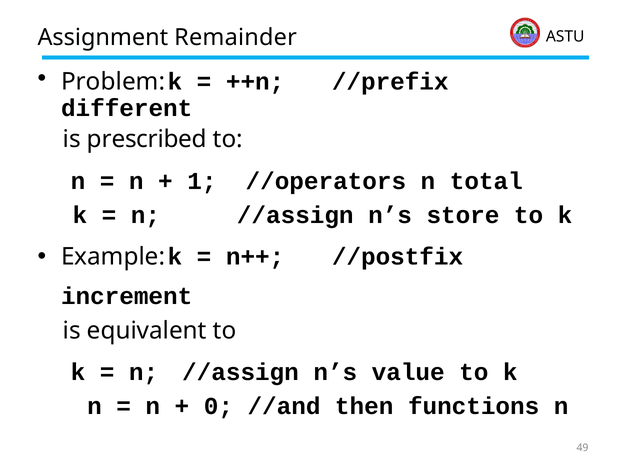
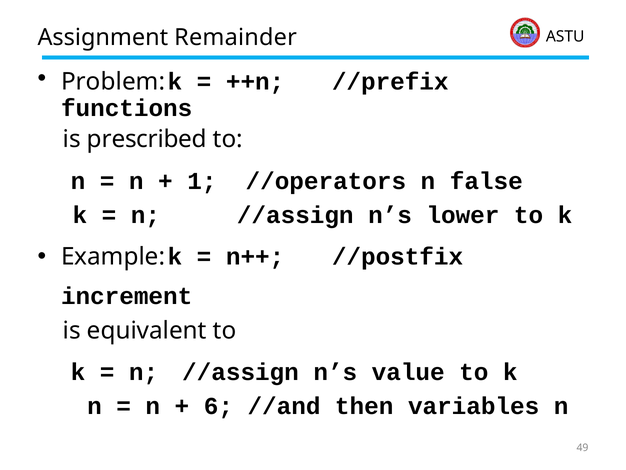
different: different -> functions
total: total -> false
store: store -> lower
0: 0 -> 6
functions: functions -> variables
